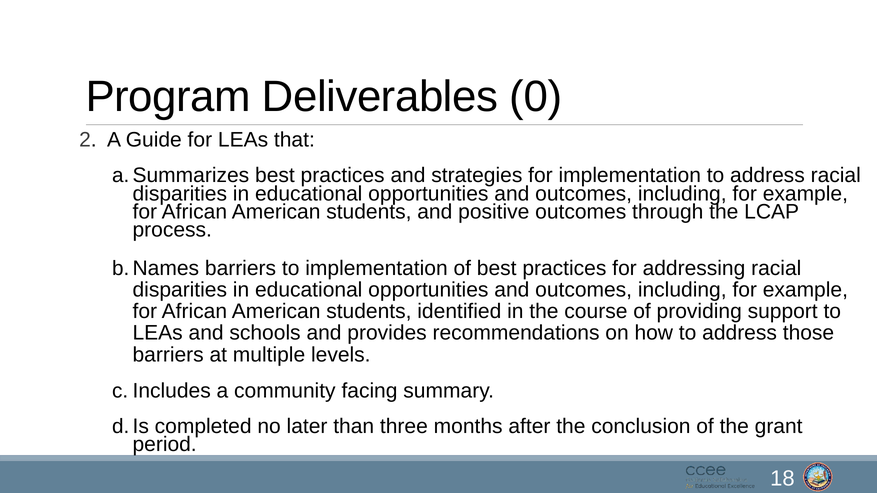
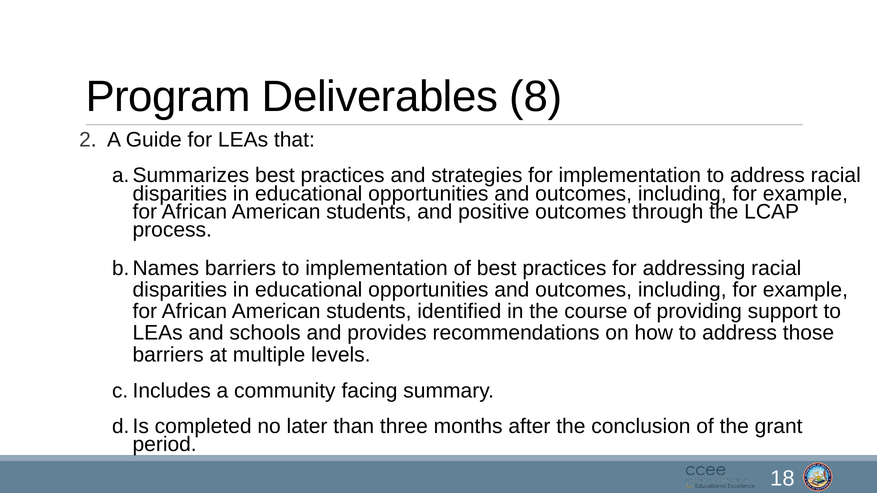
0: 0 -> 8
